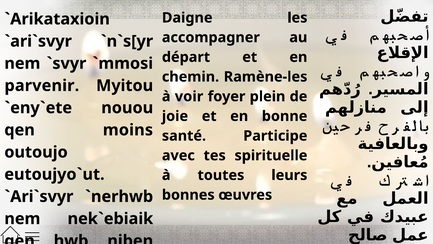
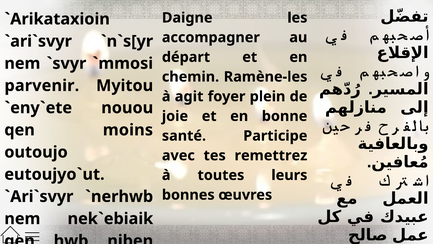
voir: voir -> agit
spirituelle: spirituelle -> remettrez
